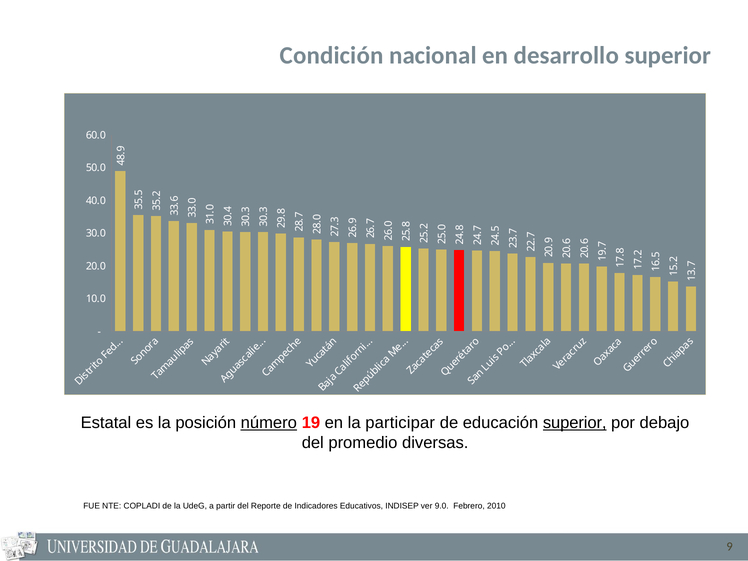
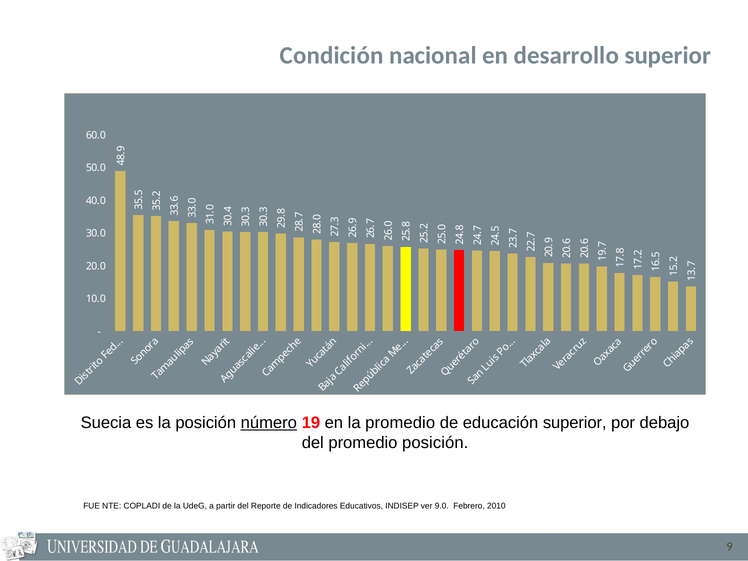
Estatal: Estatal -> Suecia
la participar: participar -> promedio
superior at (575, 423) underline: present -> none
promedio diversas: diversas -> posición
